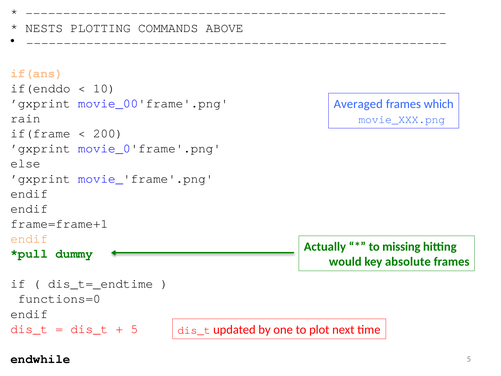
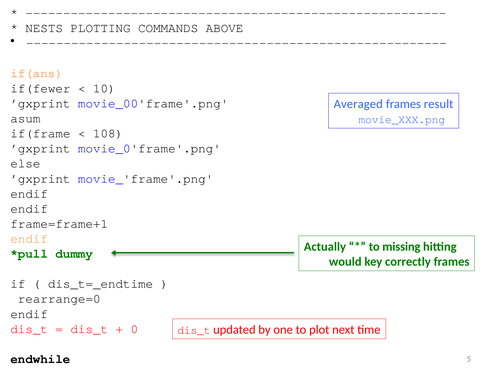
if(enddo: if(enddo -> if(fewer
which: which -> result
rain: rain -> asum
200: 200 -> 108
absolute: absolute -> correctly
functions=0: functions=0 -> rearrange=0
5 at (134, 329): 5 -> 0
